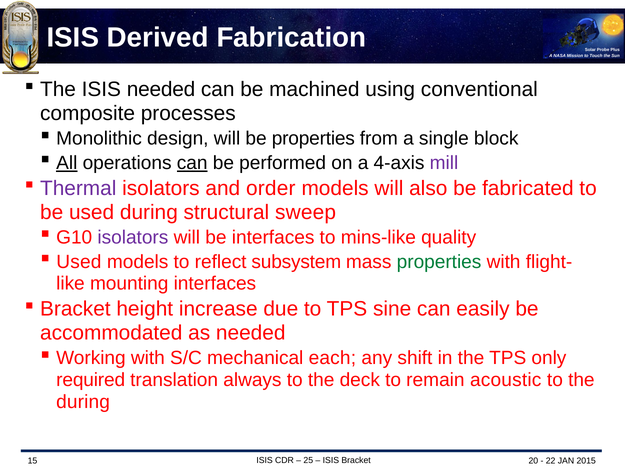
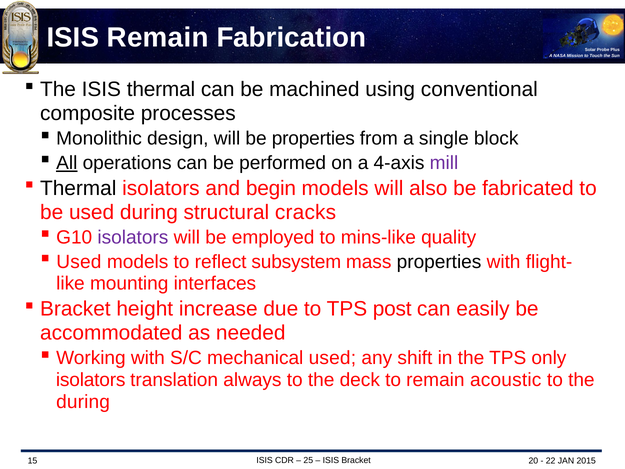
ISIS Derived: Derived -> Remain
ISIS needed: needed -> thermal
can at (192, 163) underline: present -> none
Thermal at (78, 188) colour: purple -> black
order: order -> begin
sweep: sweep -> cracks
be interfaces: interfaces -> employed
properties at (439, 262) colour: green -> black
sine: sine -> post
mechanical each: each -> used
required at (91, 380): required -> isolators
